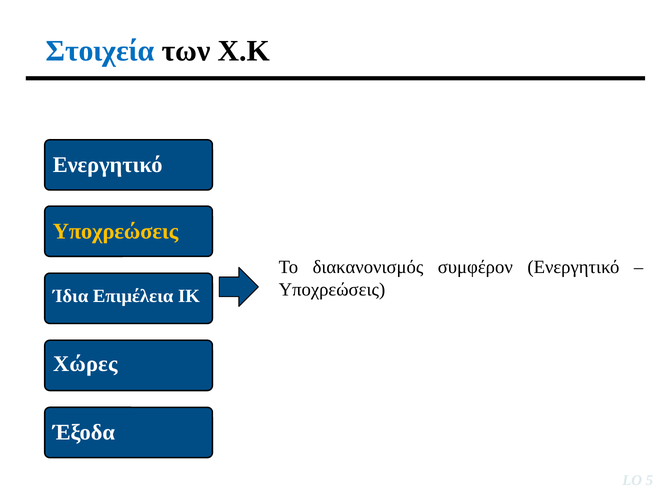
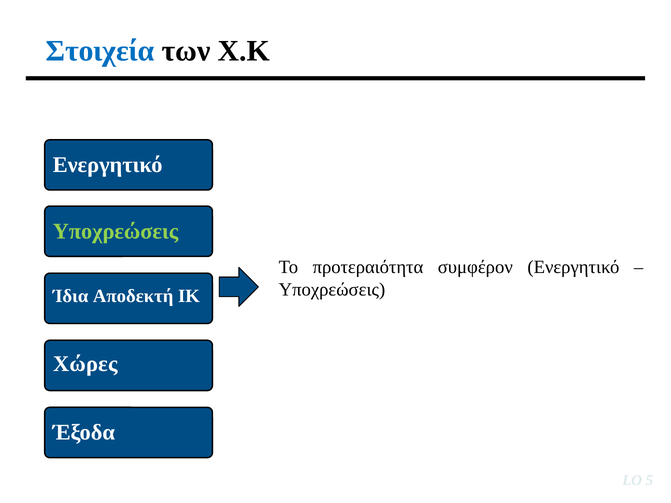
Υποχρεώσεις at (115, 231) colour: yellow -> light green
διακανονισμός: διακανονισμός -> προτεραιότητα
Επιμέλεια: Επιμέλεια -> Αποδεκτή
